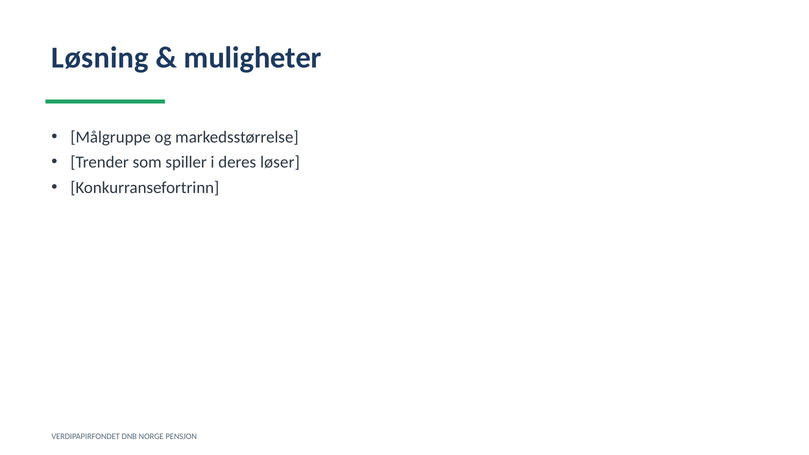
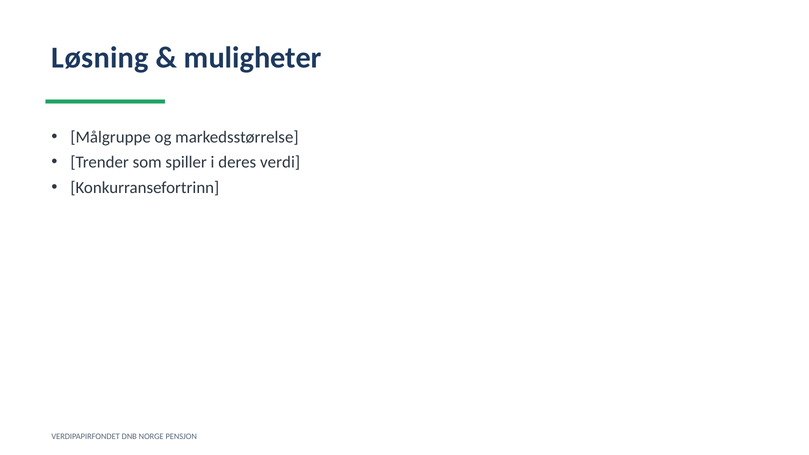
løser: løser -> verdi
